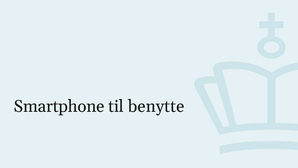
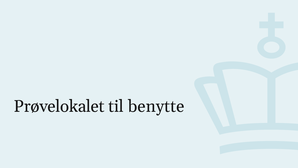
Smartphone: Smartphone -> Prøvelokalet
